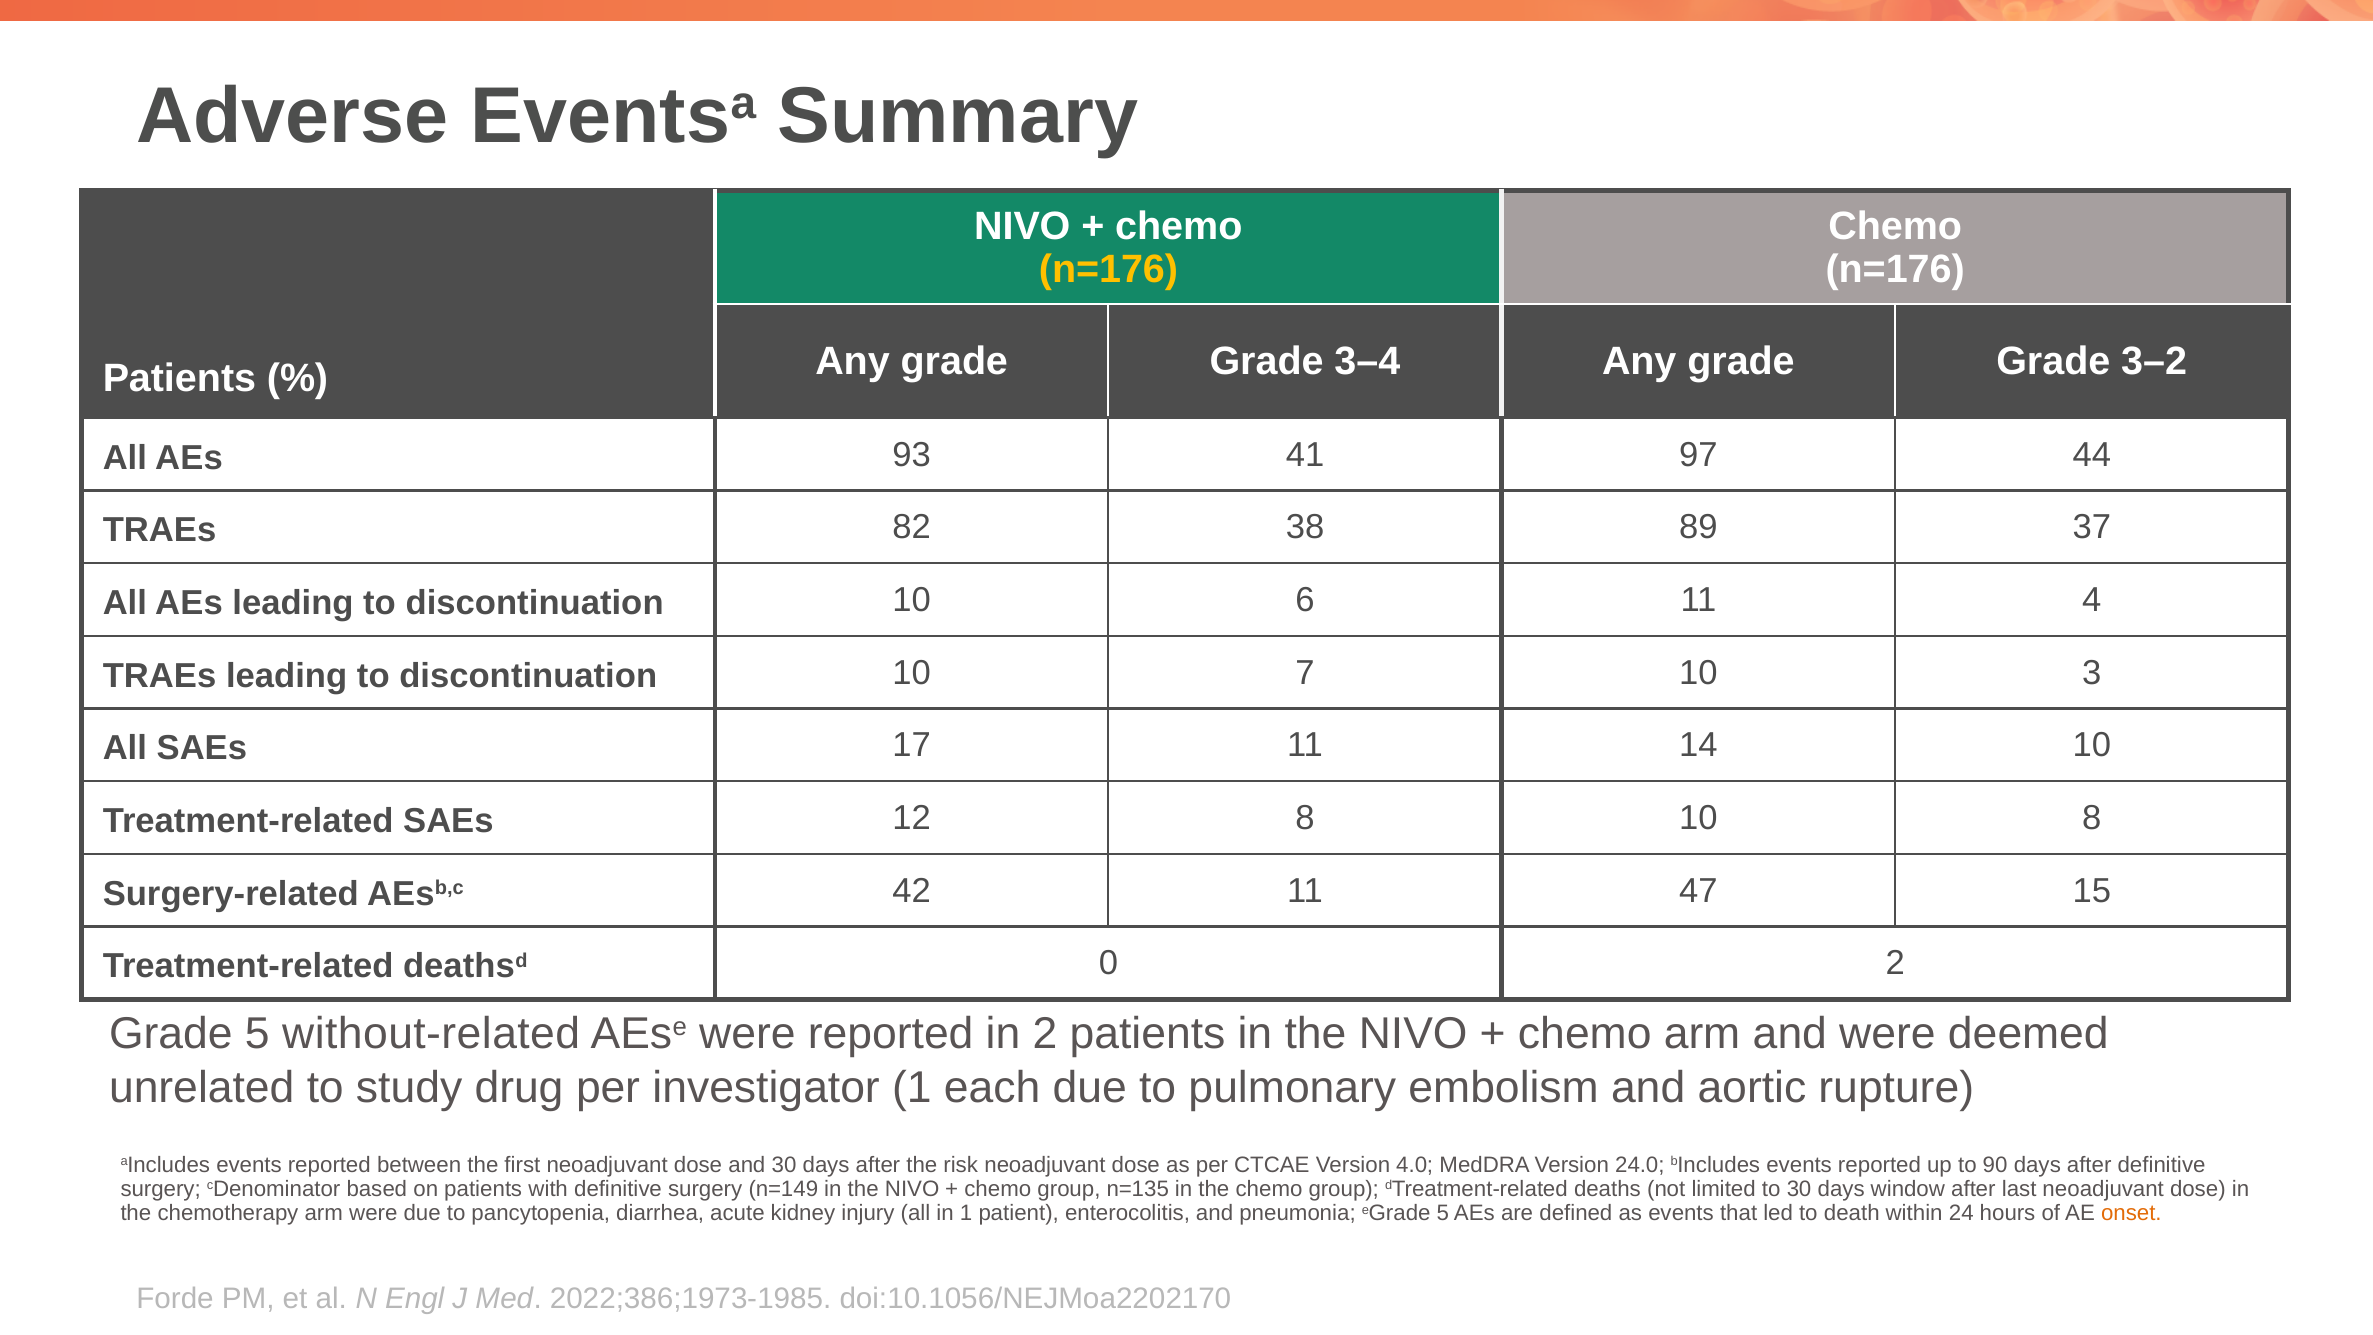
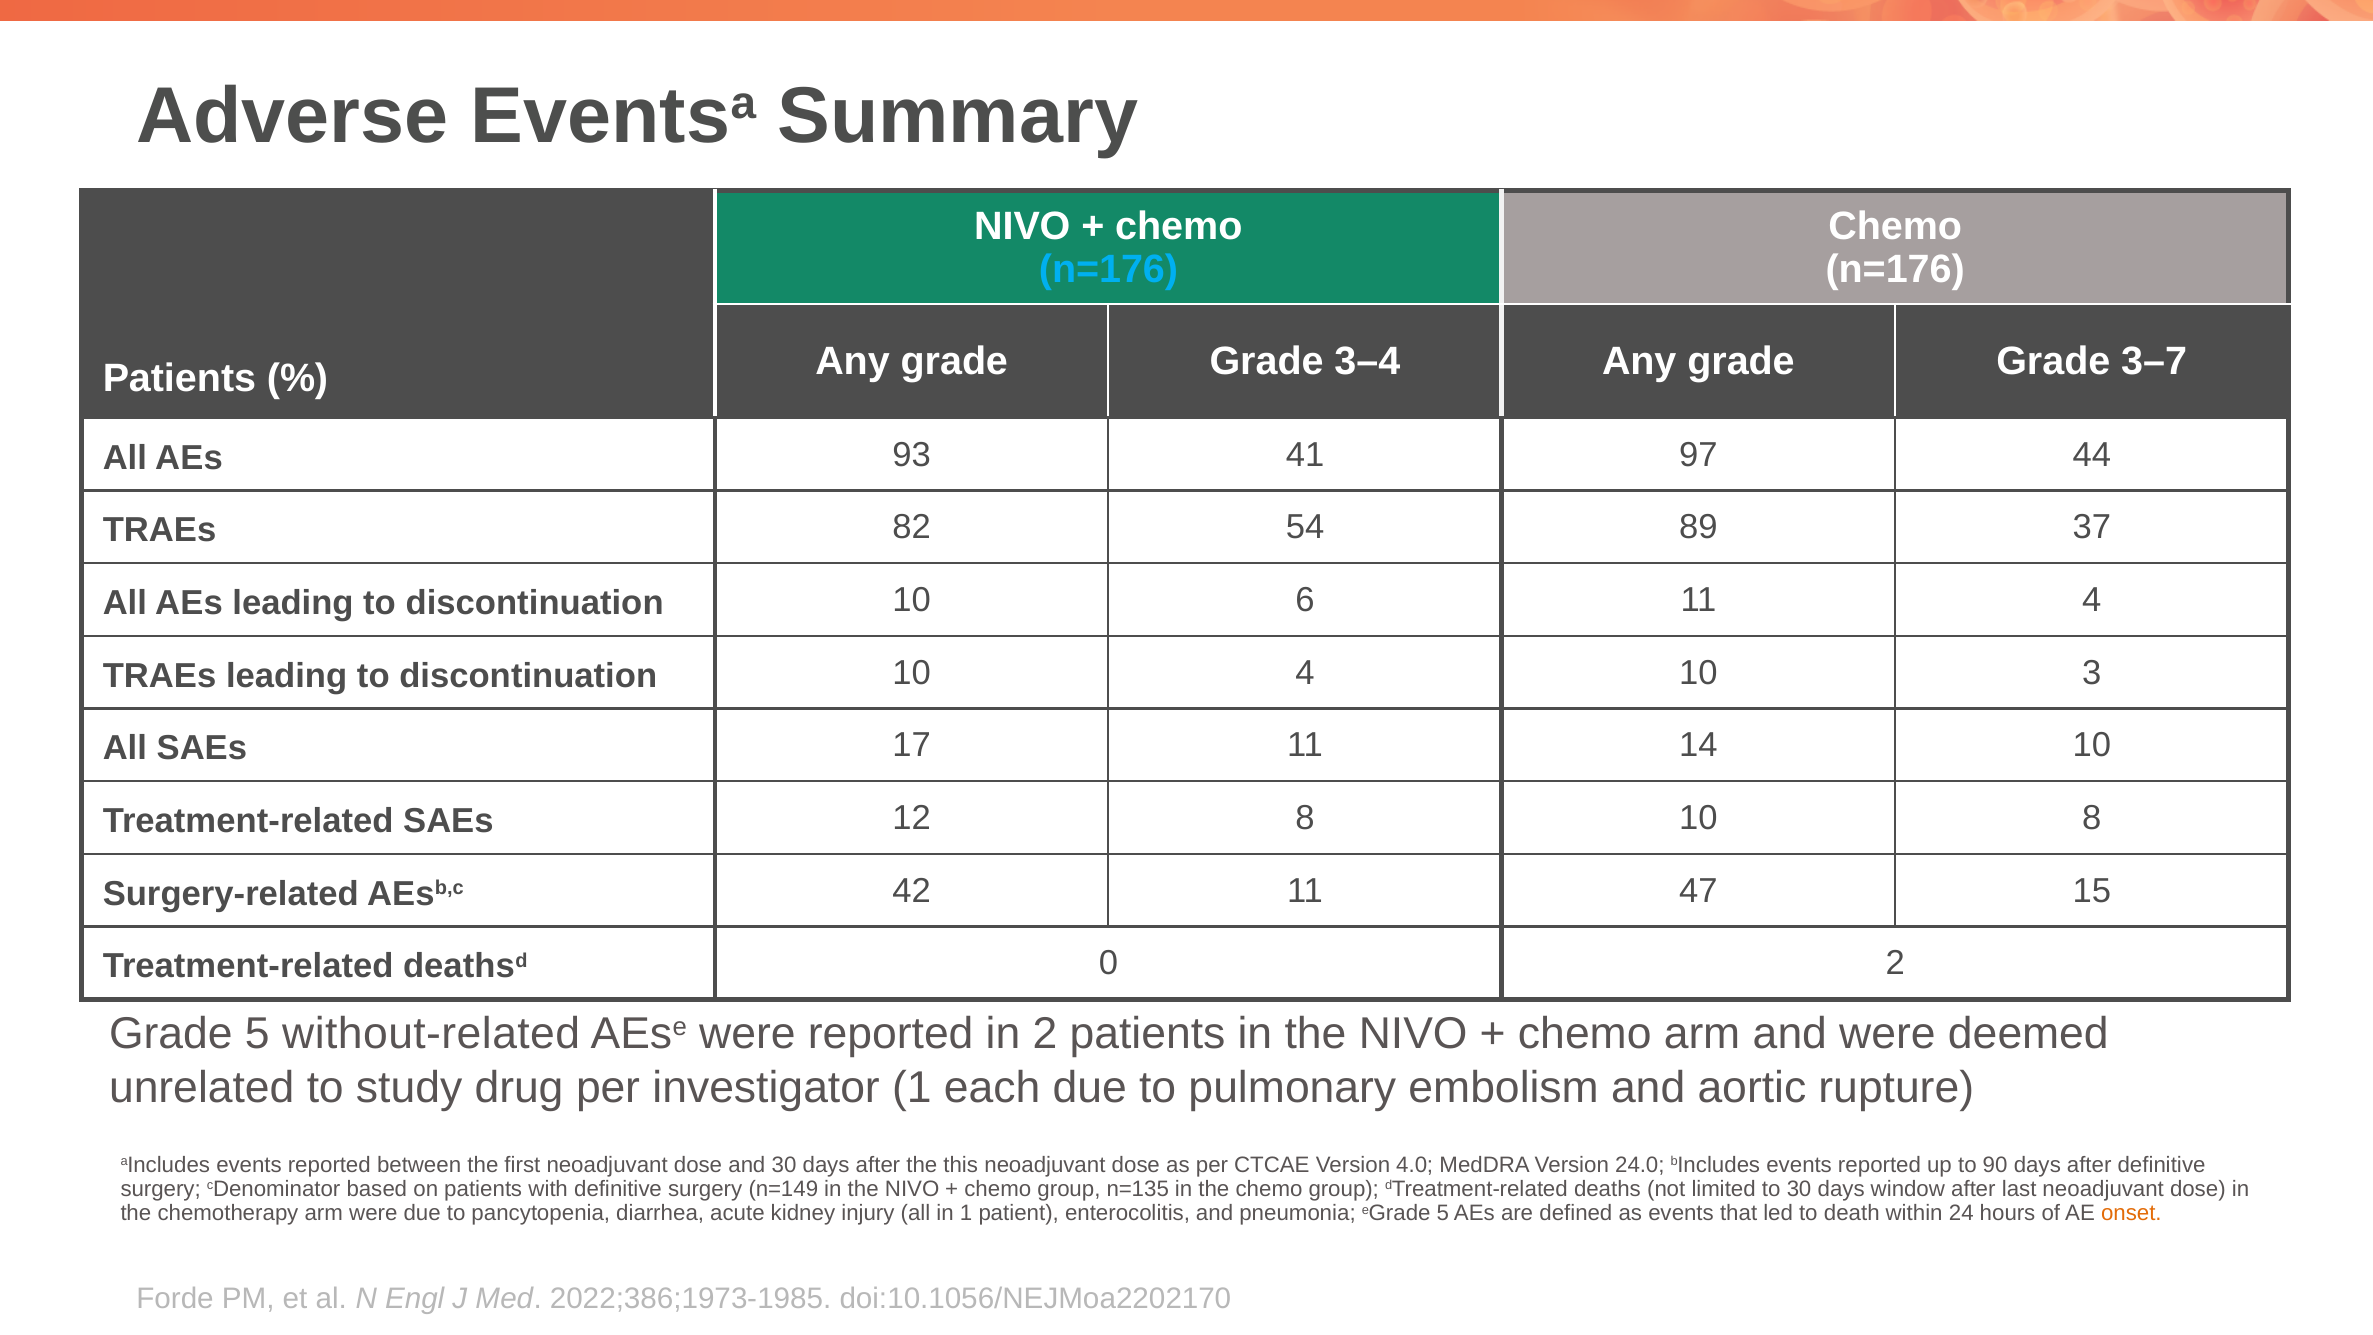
n=176 at (1108, 270) colour: yellow -> light blue
3–2: 3–2 -> 3–7
38: 38 -> 54
10 7: 7 -> 4
risk: risk -> this
